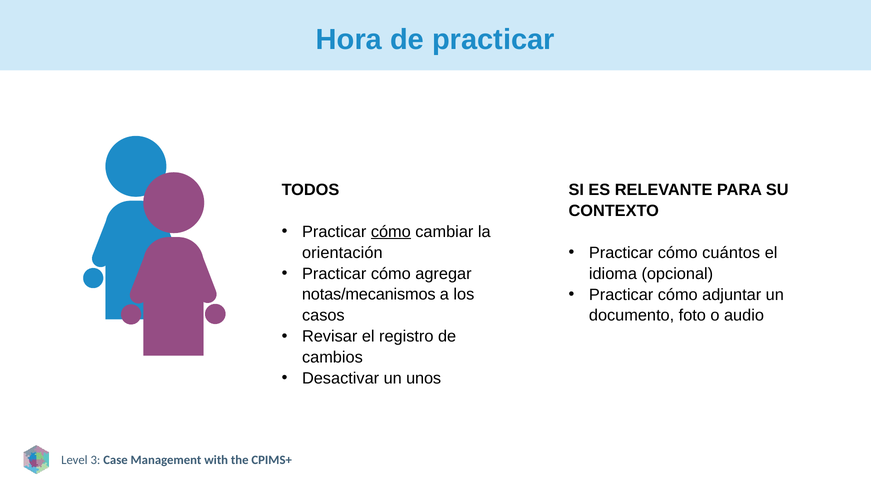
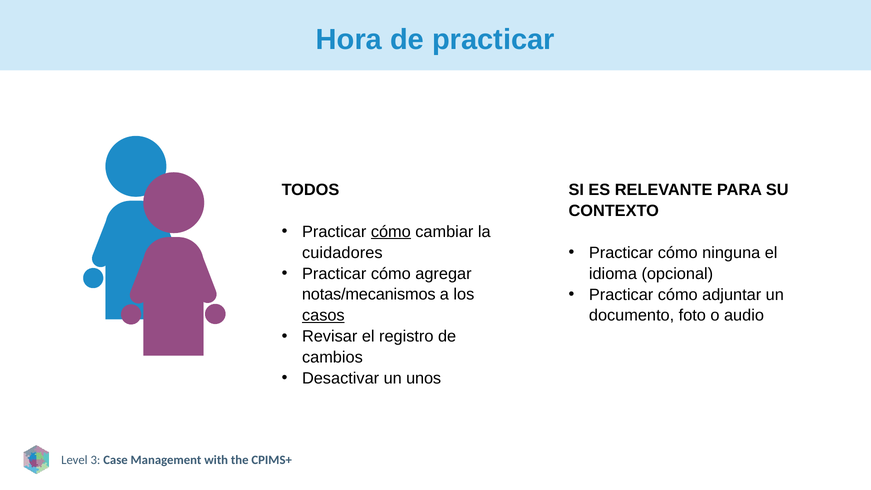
cuántos: cuántos -> ninguna
orientación: orientación -> cuidadores
casos underline: none -> present
